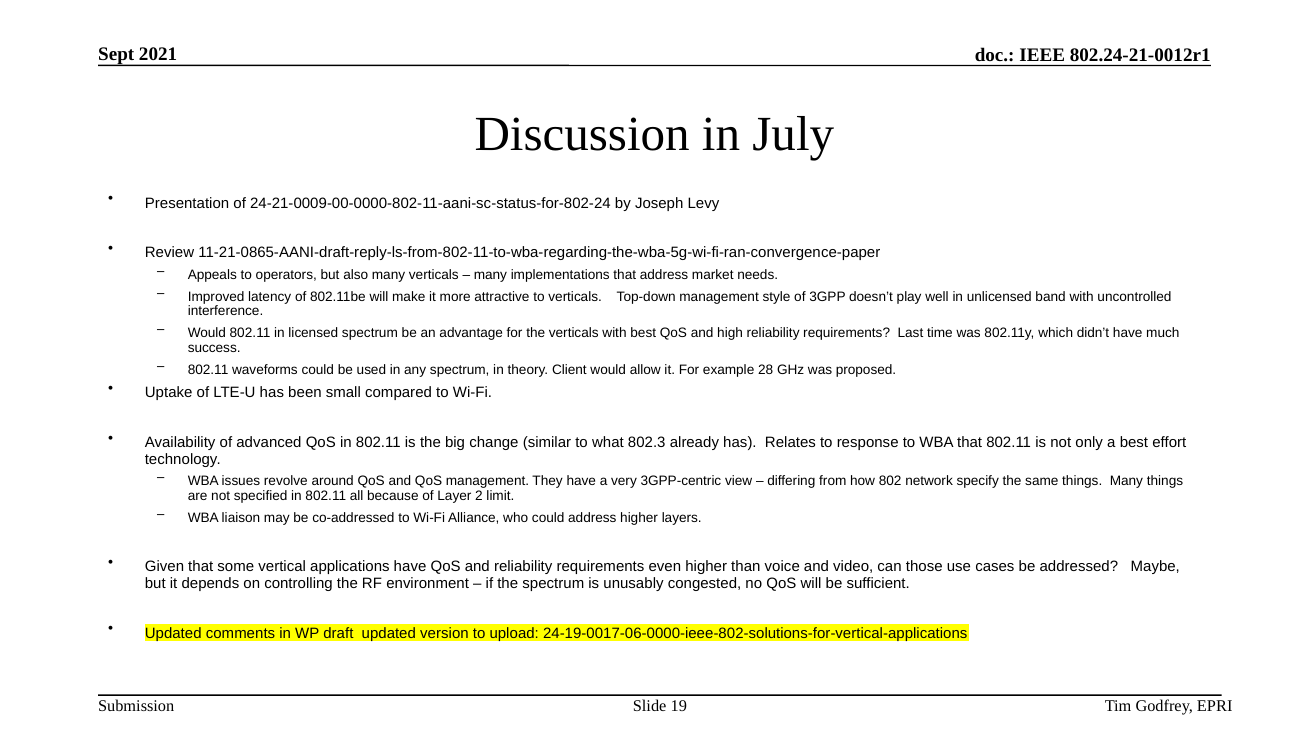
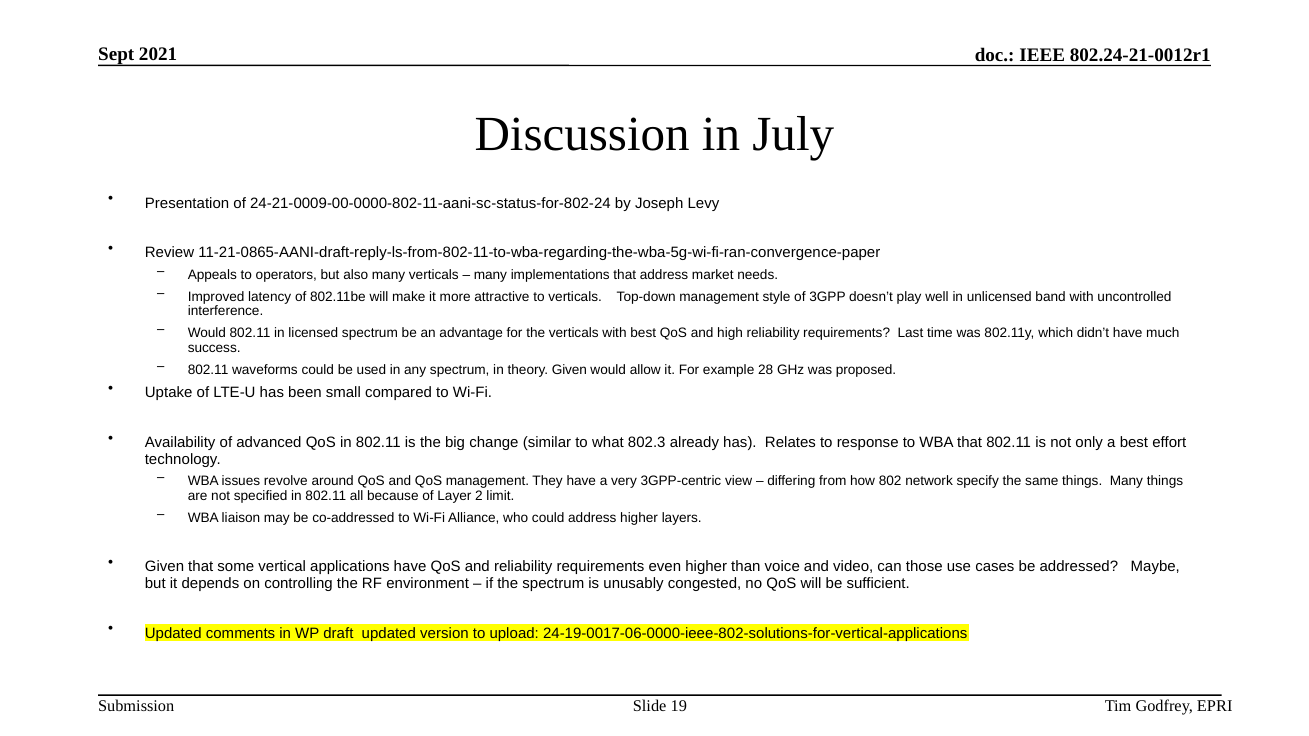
theory Client: Client -> Given
